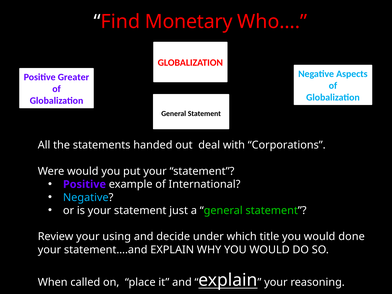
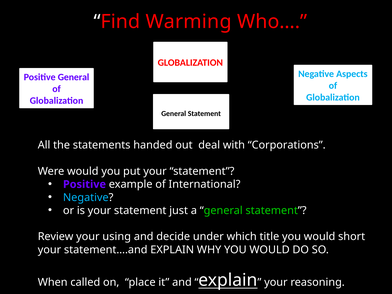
Monetary: Monetary -> Warming
Positive Greater: Greater -> General
done: done -> short
